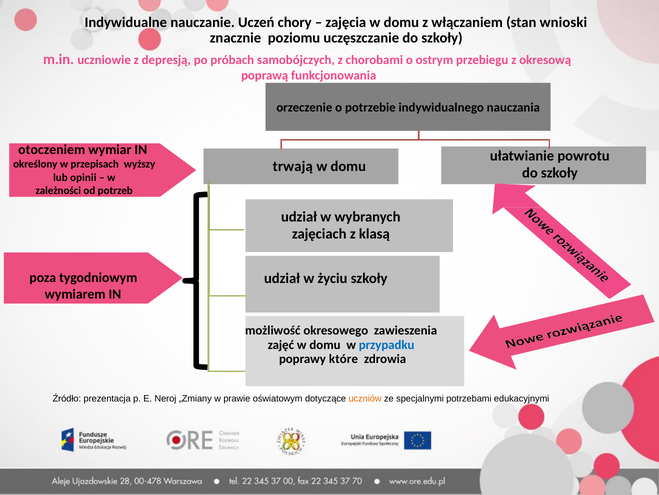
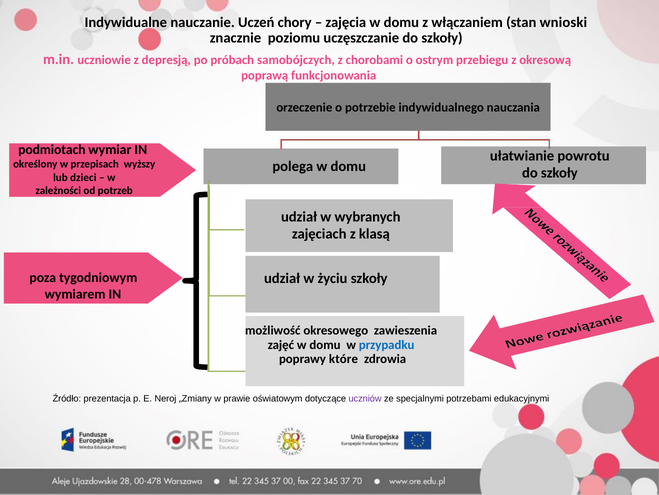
otoczeniem: otoczeniem -> podmiotach
trwają: trwają -> polega
opinii: opinii -> dzieci
uczniów colour: orange -> purple
